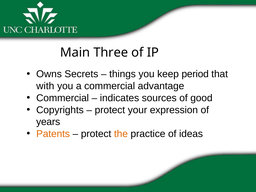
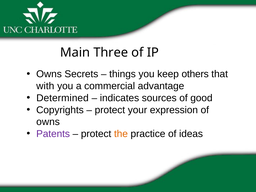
period: period -> others
Commercial at (63, 98): Commercial -> Determined
years at (48, 122): years -> owns
Patents colour: orange -> purple
